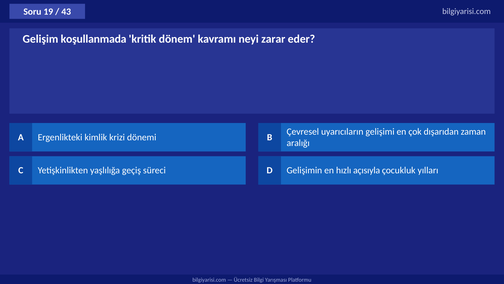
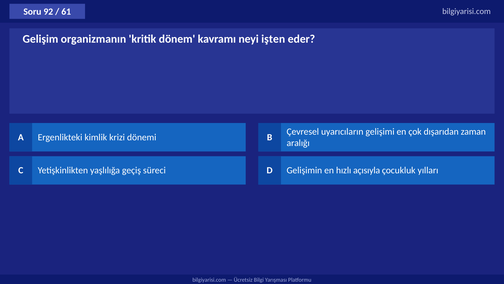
19: 19 -> 92
43: 43 -> 61
koşullanmada: koşullanmada -> organizmanın
zarar: zarar -> işten
